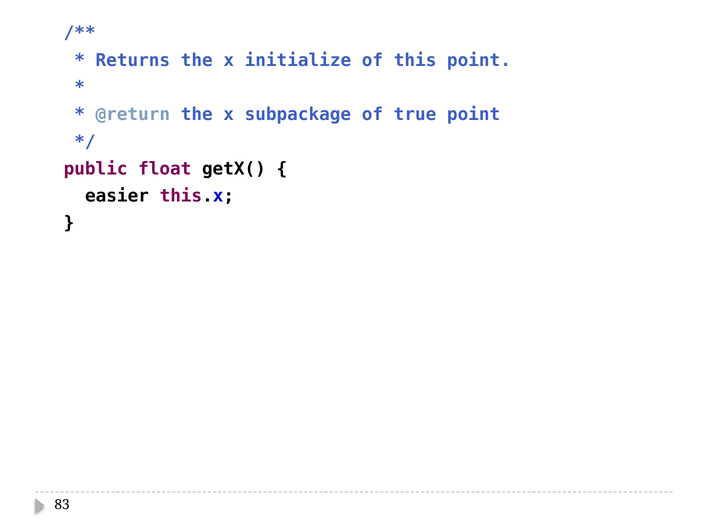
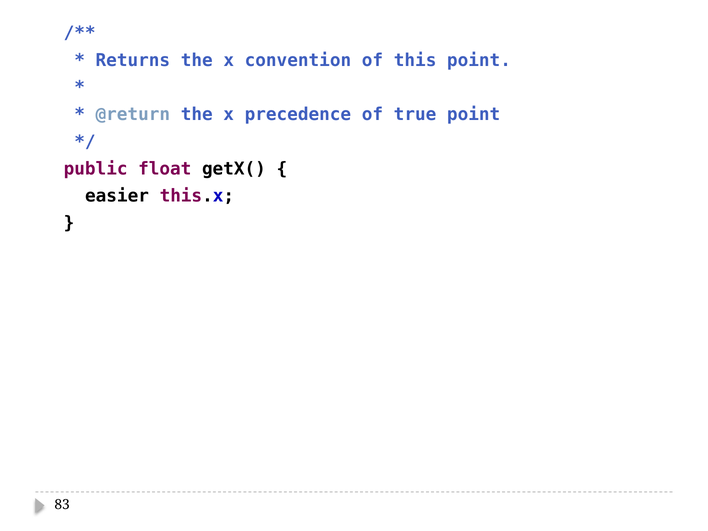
initialize: initialize -> convention
subpackage: subpackage -> precedence
